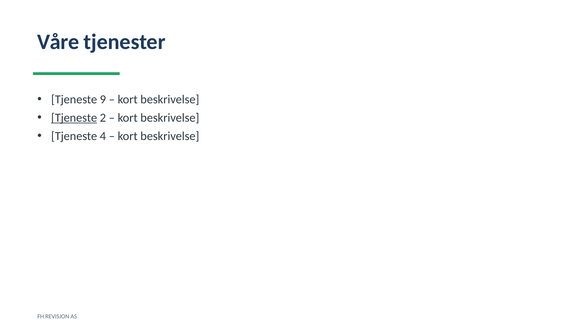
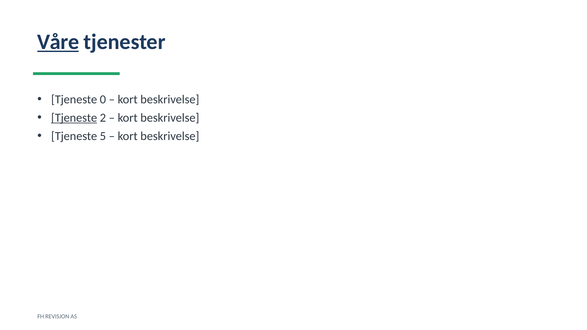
Våre underline: none -> present
9: 9 -> 0
4: 4 -> 5
